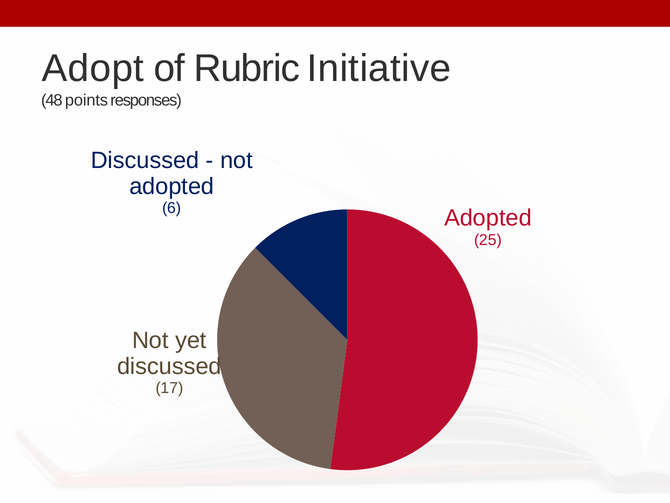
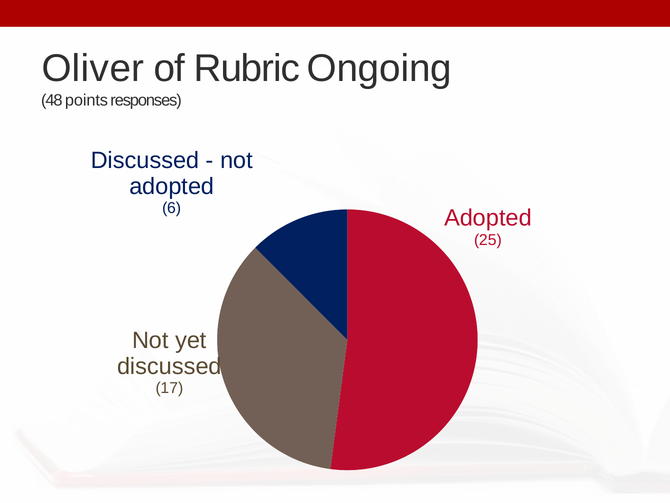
Adopt: Adopt -> Oliver
Initiative: Initiative -> Ongoing
